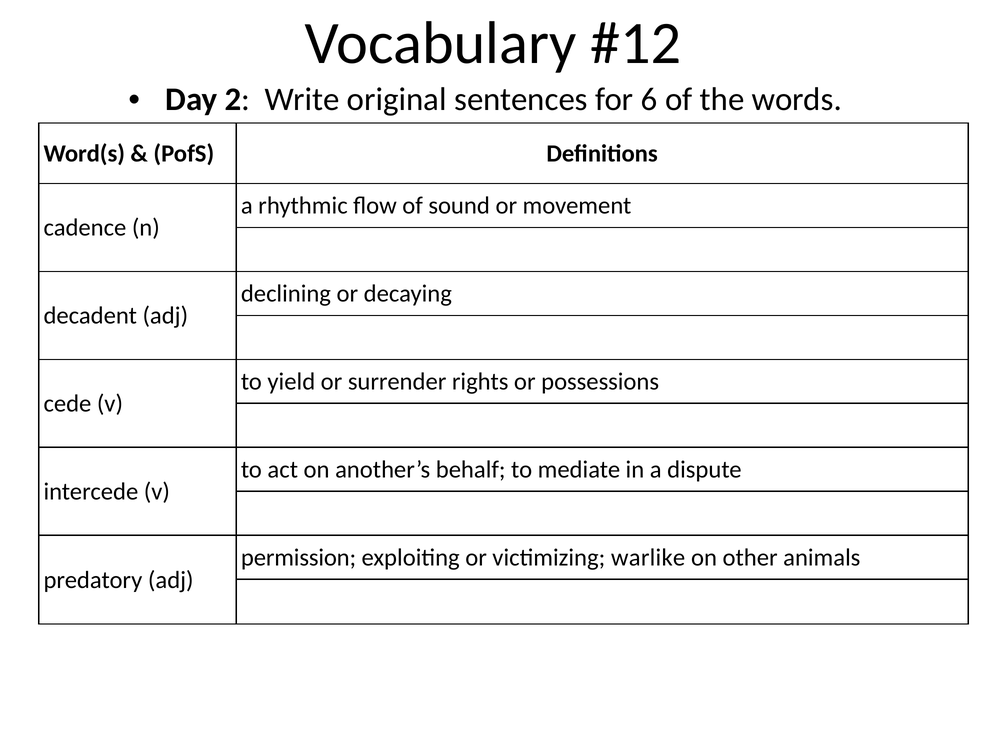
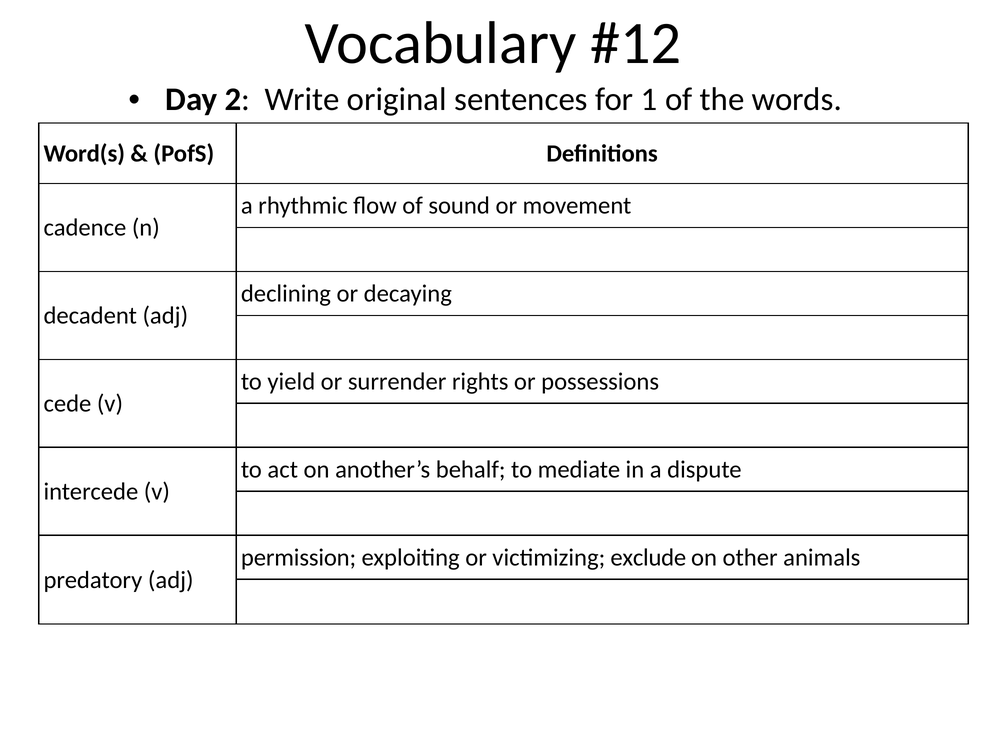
6: 6 -> 1
warlike: warlike -> exclude
